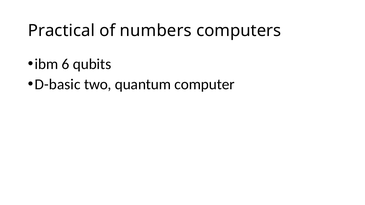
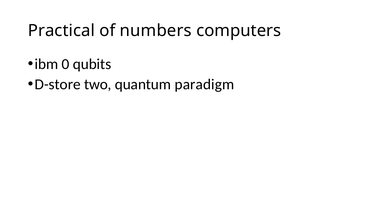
6: 6 -> 0
D-basic: D-basic -> D-store
computer: computer -> paradigm
